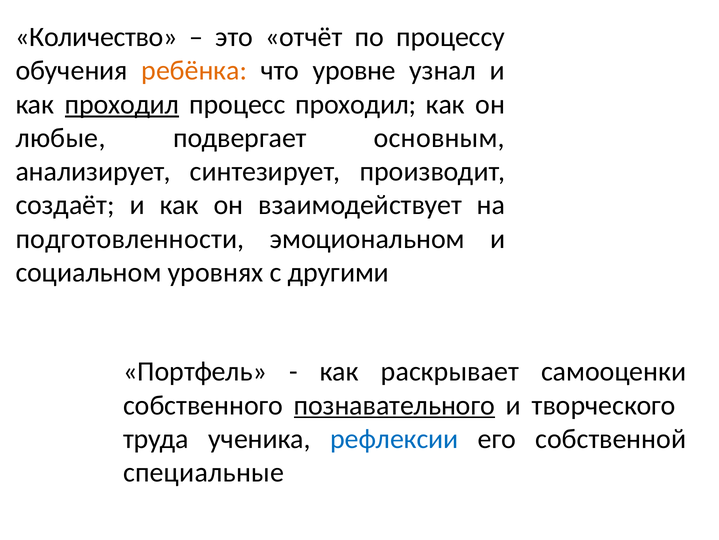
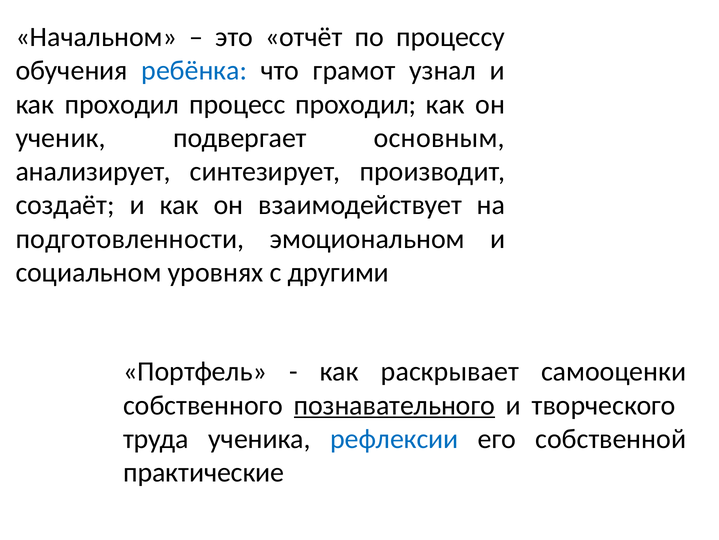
Количество: Количество -> Начальном
ребёнка colour: orange -> blue
уровне: уровне -> грамот
проходил at (122, 104) underline: present -> none
любые: любые -> ученик
специальные: специальные -> практические
